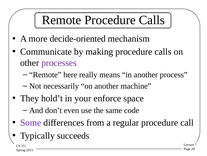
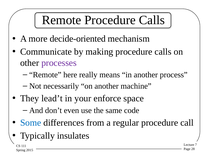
hold’t: hold’t -> lead’t
Some colour: purple -> blue
succeeds: succeeds -> insulates
